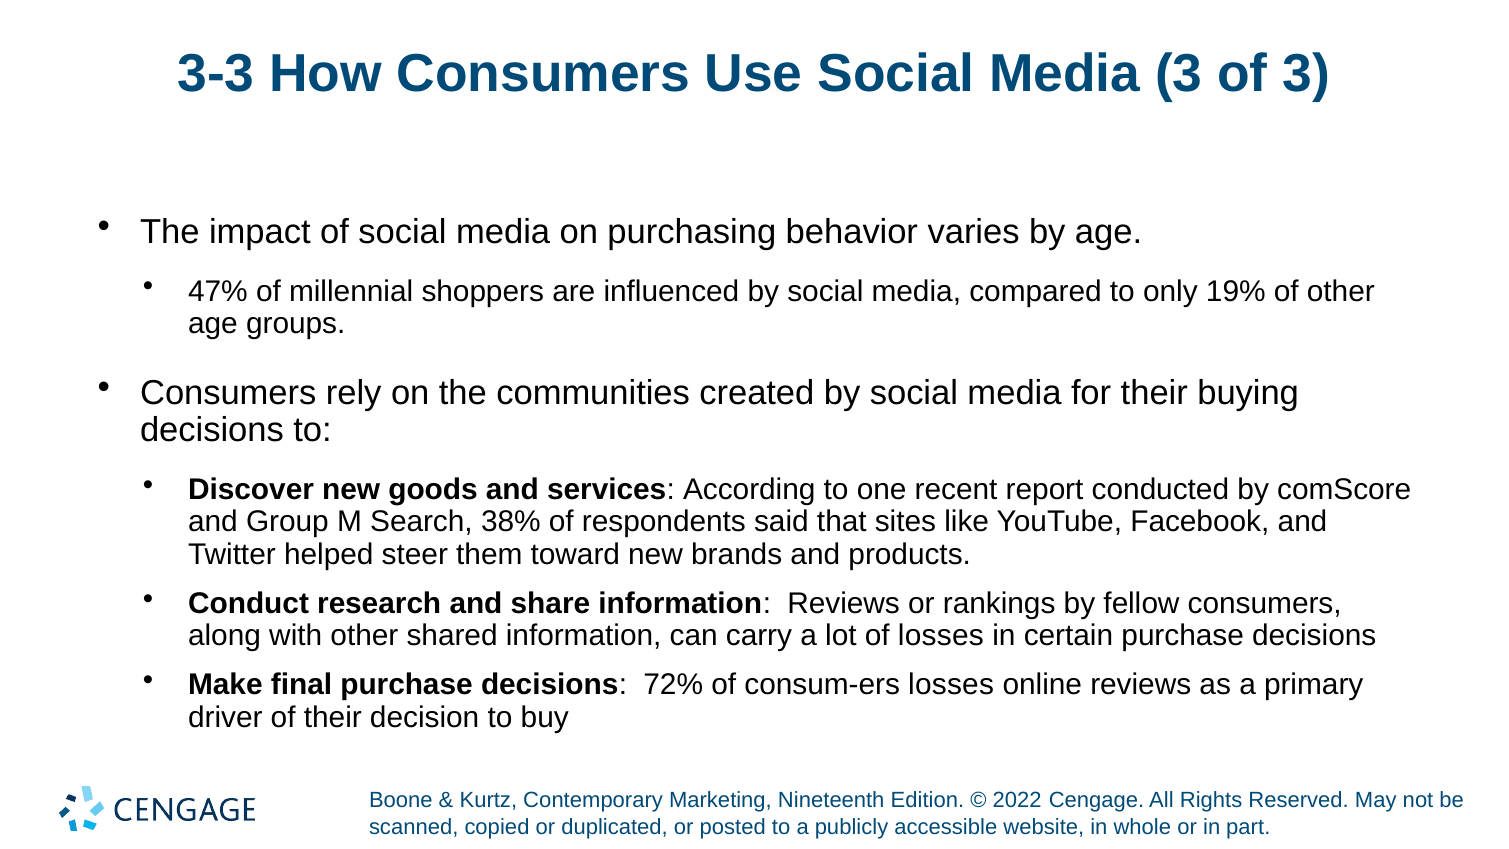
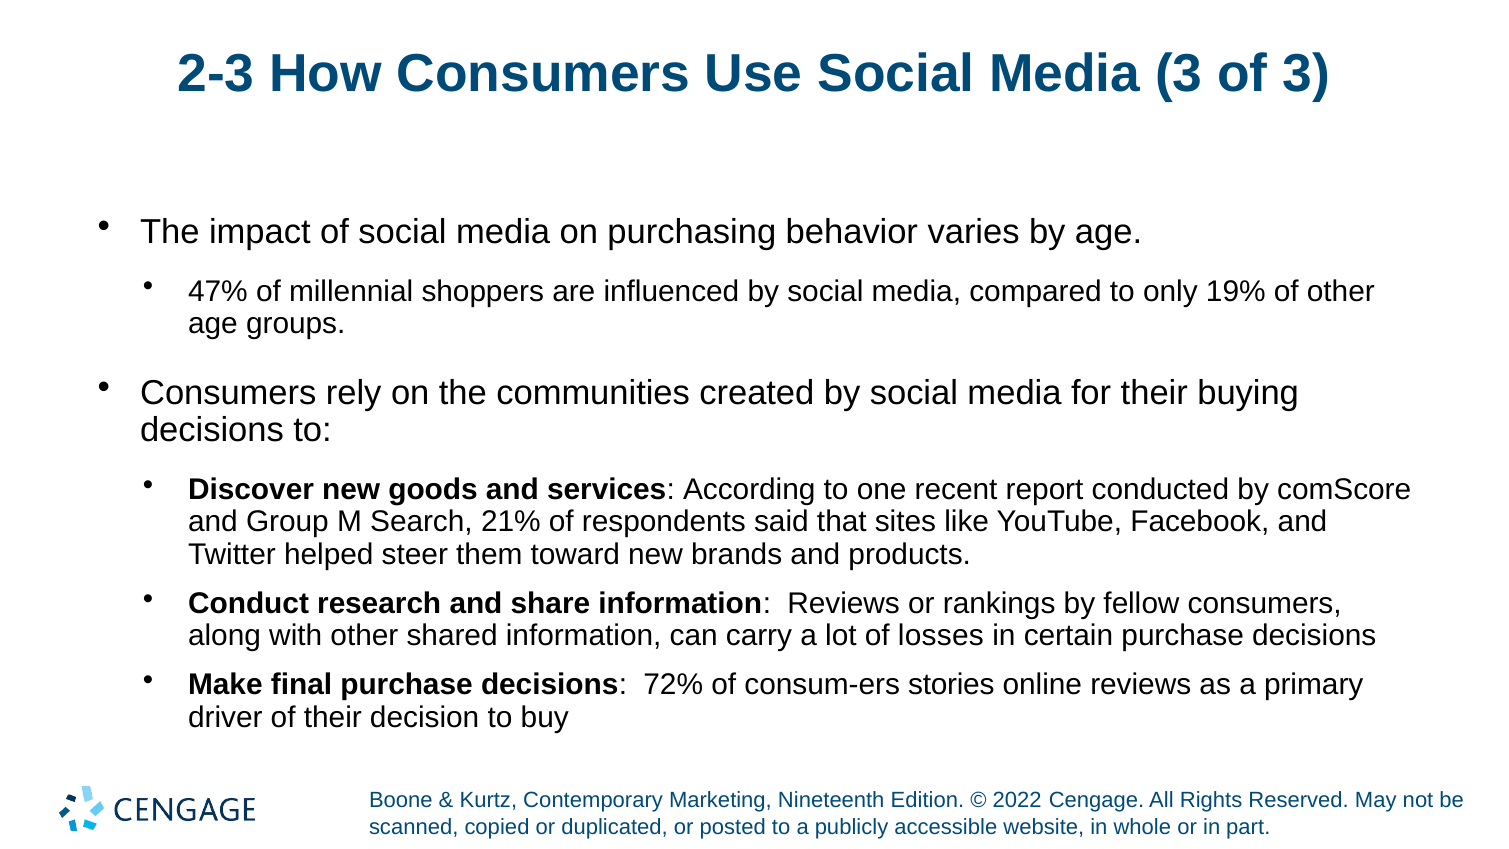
3-3: 3-3 -> 2-3
38%: 38% -> 21%
consum-ers losses: losses -> stories
